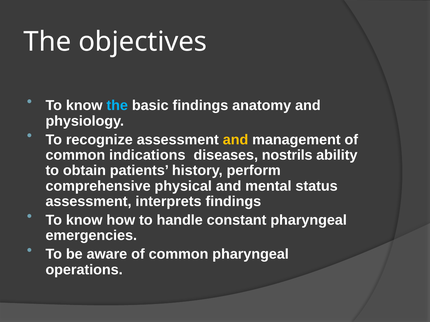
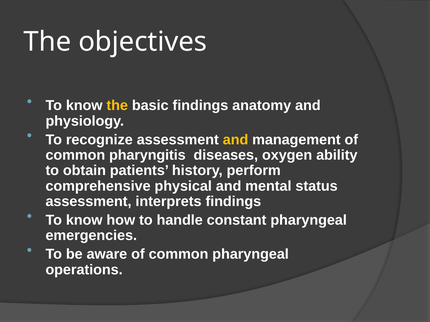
the at (117, 106) colour: light blue -> yellow
indications: indications -> pharyngitis
nostrils: nostrils -> oxygen
